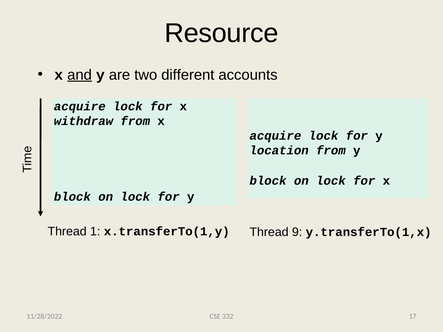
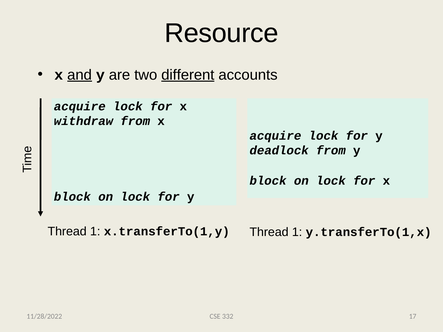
different underline: none -> present
location: location -> deadlock
9 at (297, 232): 9 -> 1
